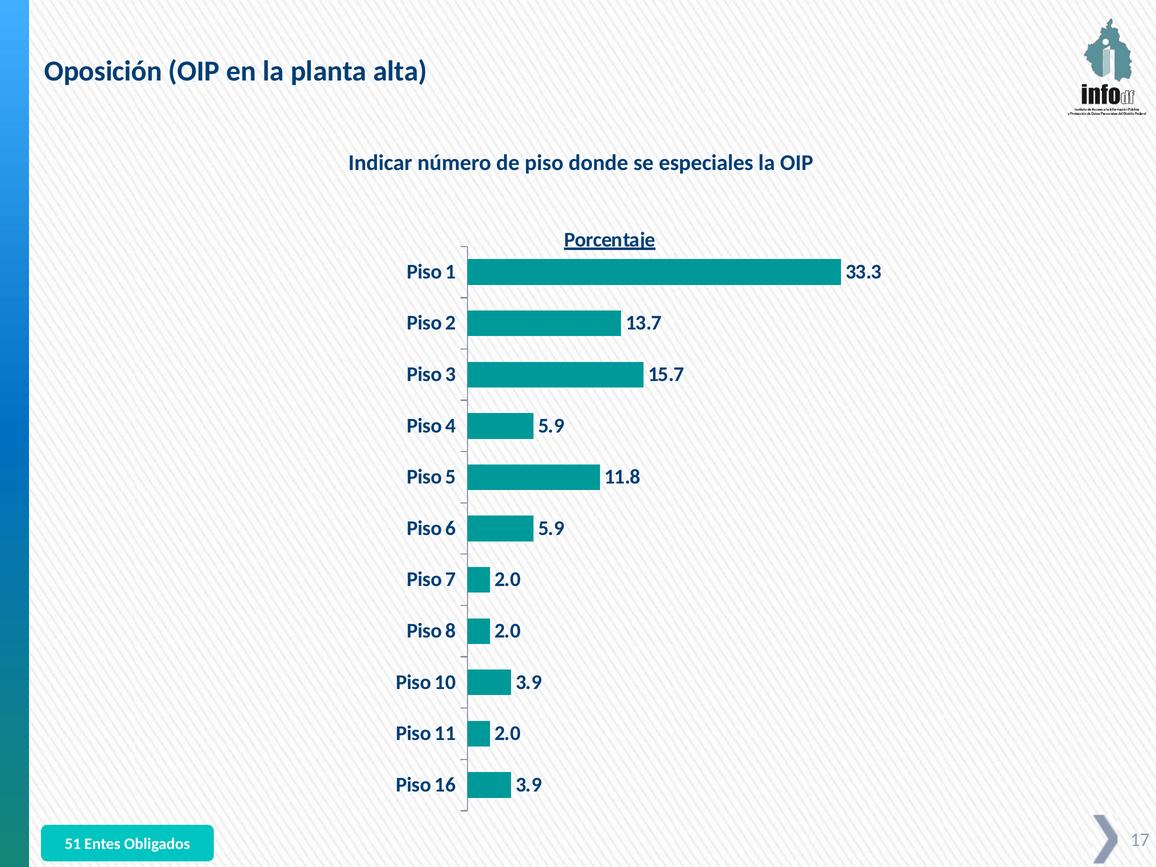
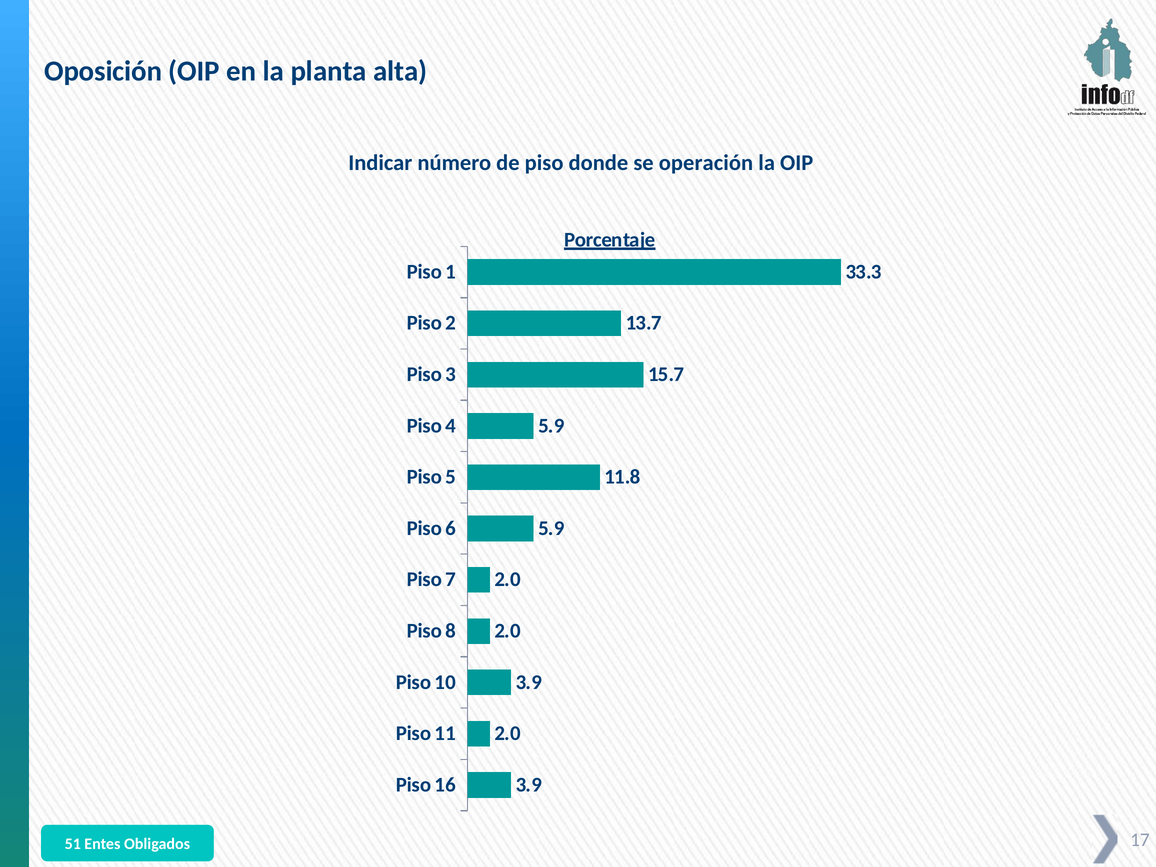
especiales: especiales -> operación
